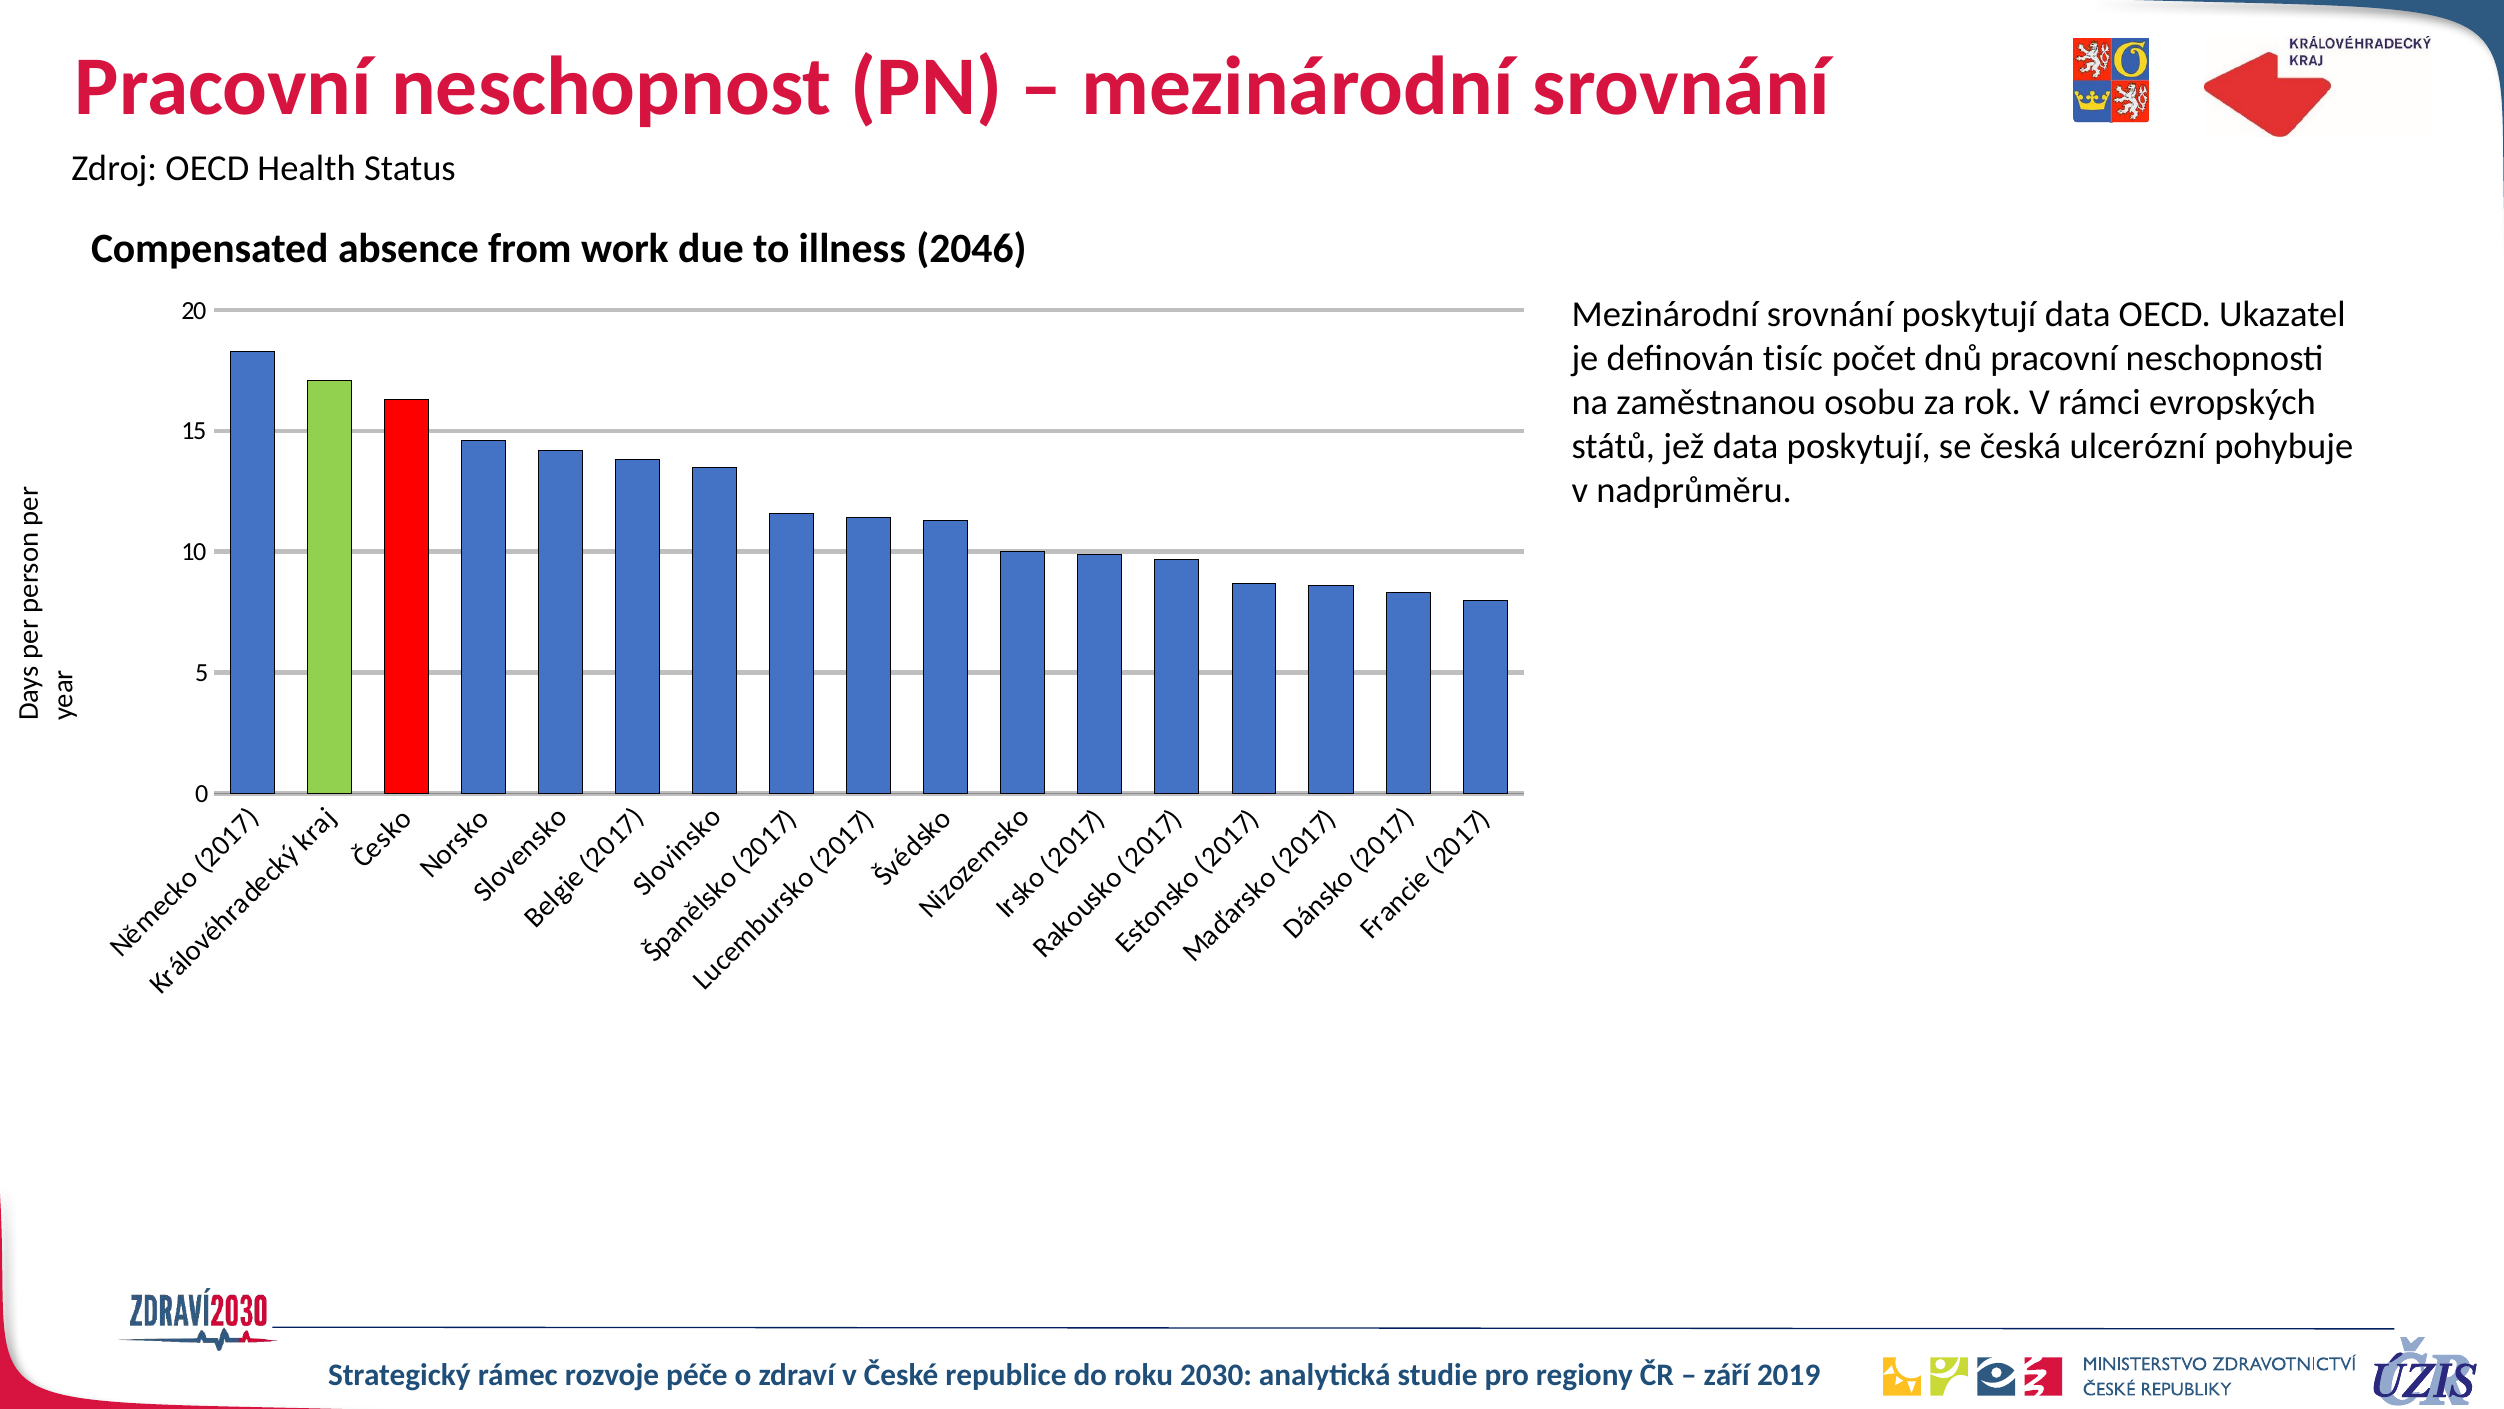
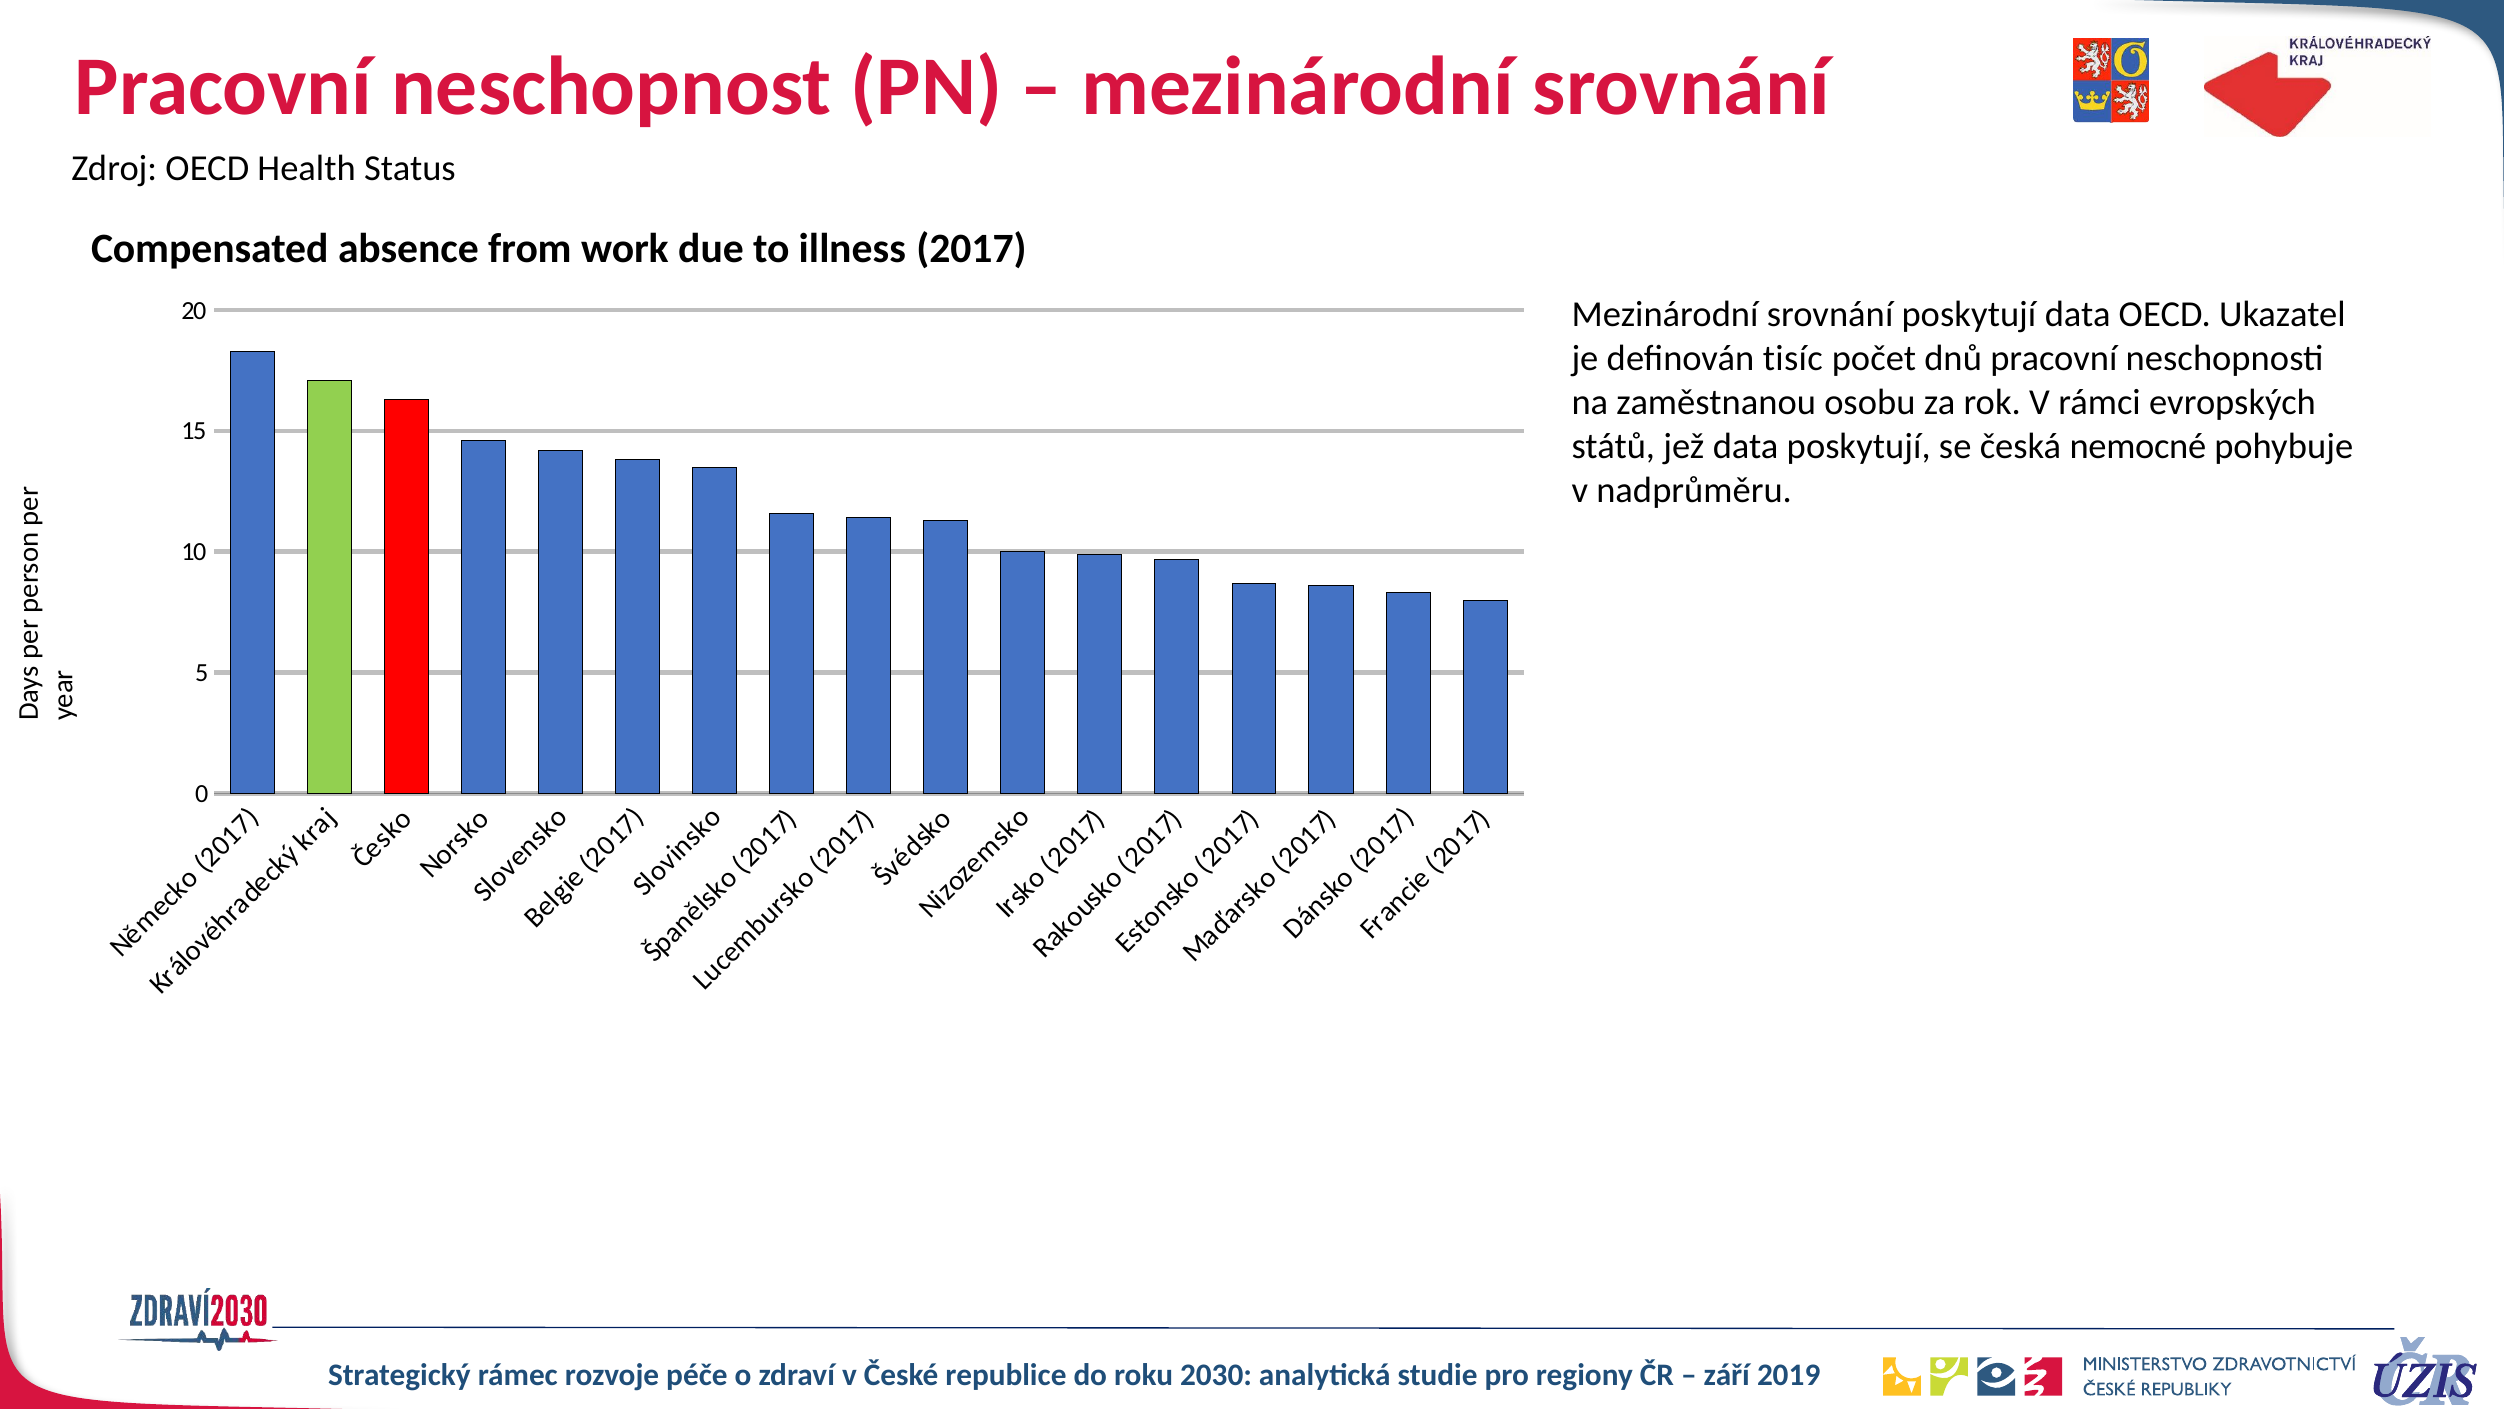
2046: 2046 -> 2017
ulcerózní: ulcerózní -> nemocné
